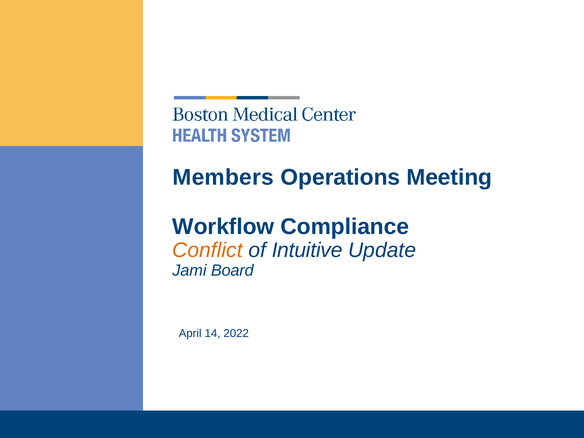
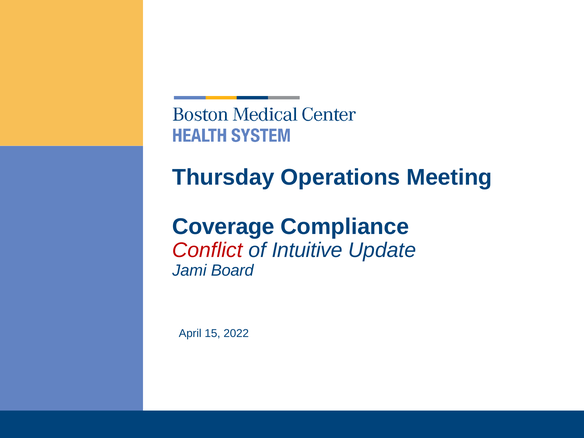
Members: Members -> Thursday
Workflow: Workflow -> Coverage
Conflict colour: orange -> red
14: 14 -> 15
